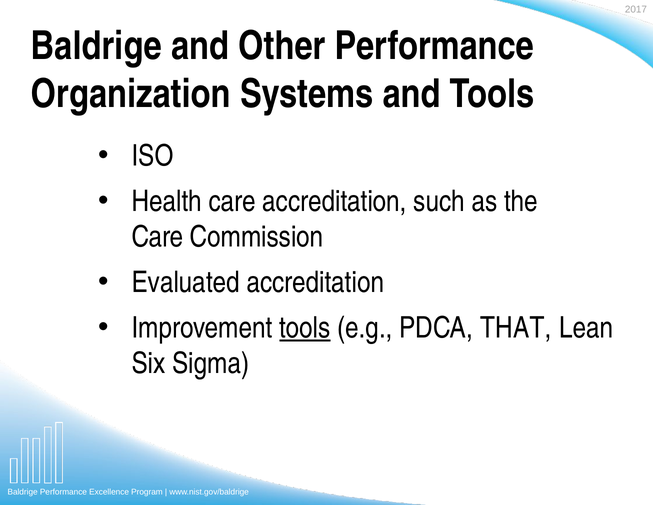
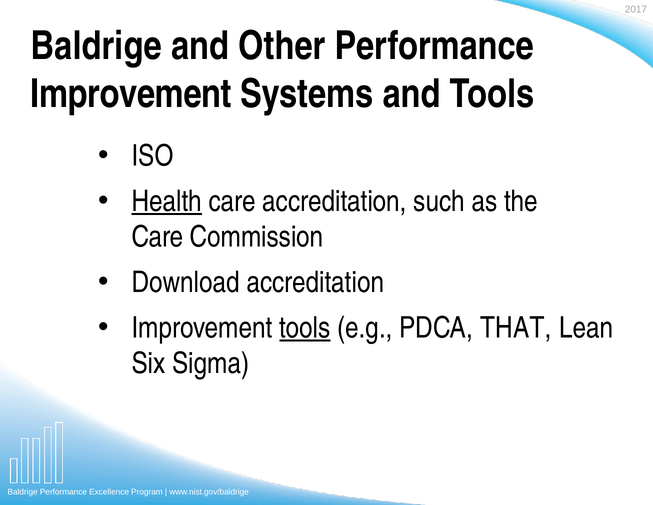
Organization at (131, 94): Organization -> Improvement
Health underline: none -> present
Evaluated: Evaluated -> Download
